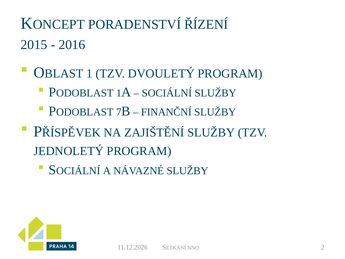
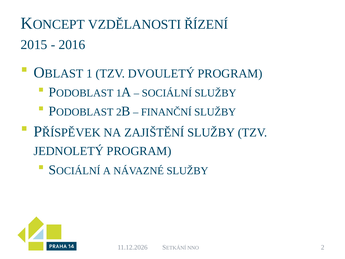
PORADENSTVÍ: PORADENSTVÍ -> VZDĚLANOSTI
7 at (119, 112): 7 -> 2
